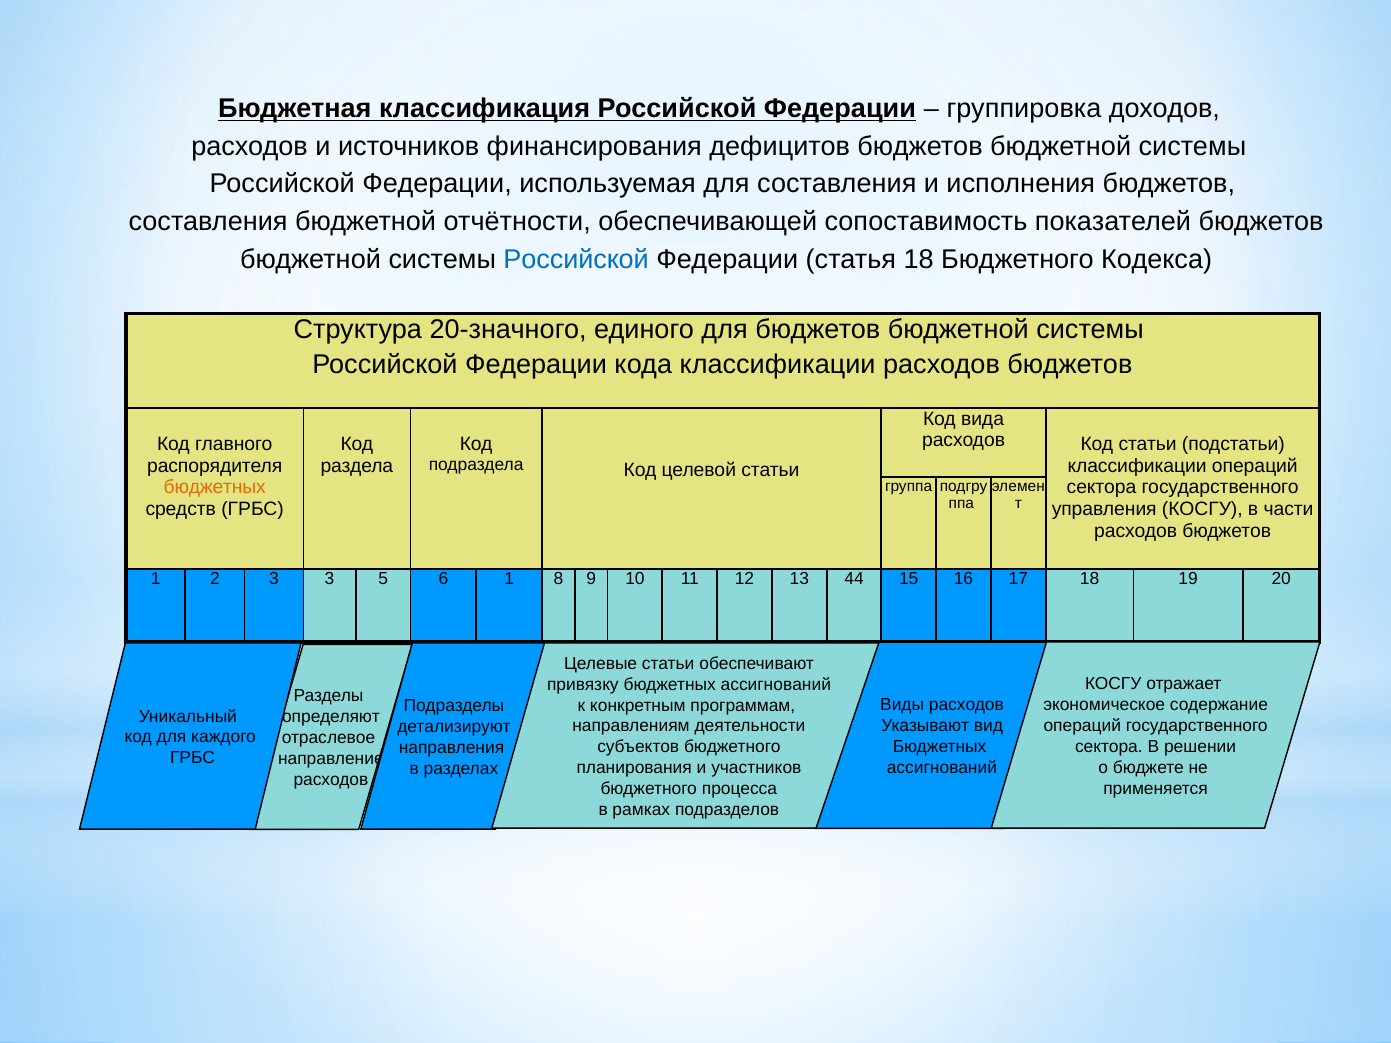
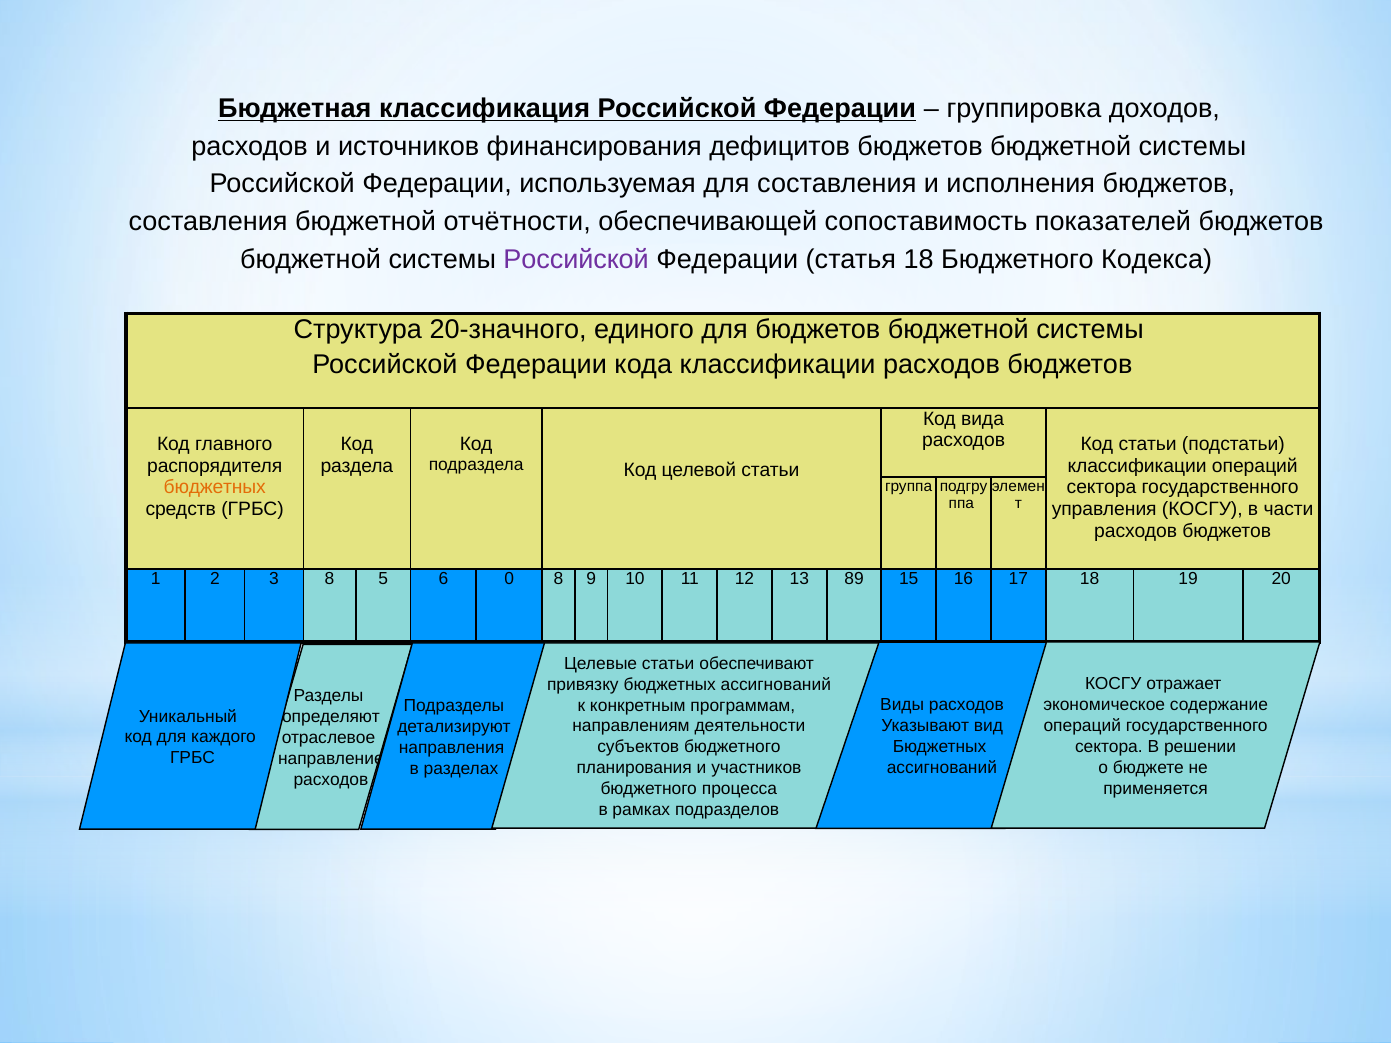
Российской at (576, 260) colour: blue -> purple
3 3: 3 -> 8
6 1: 1 -> 0
44: 44 -> 89
